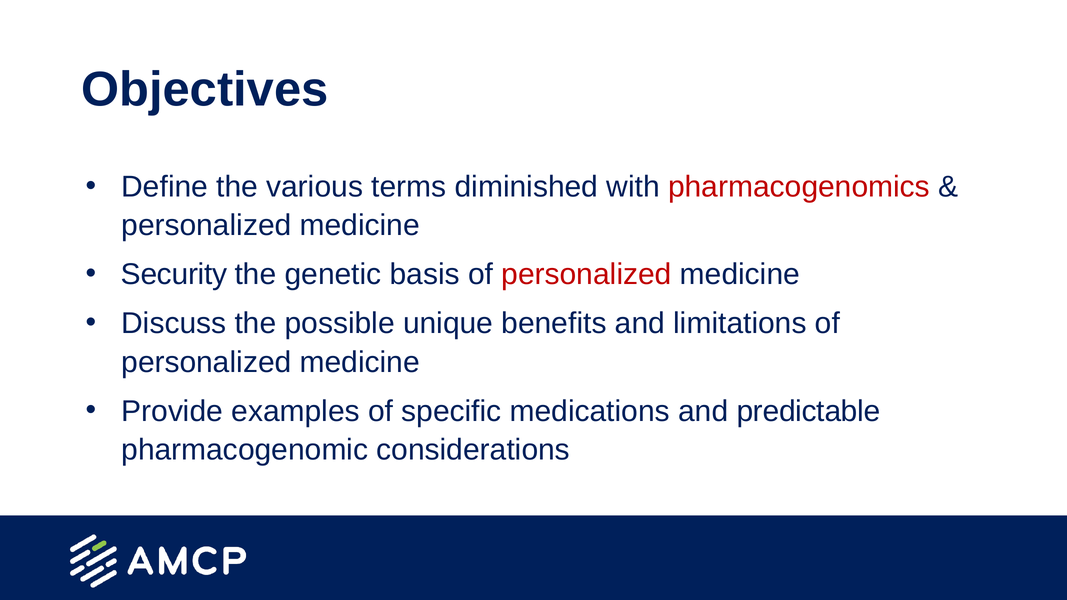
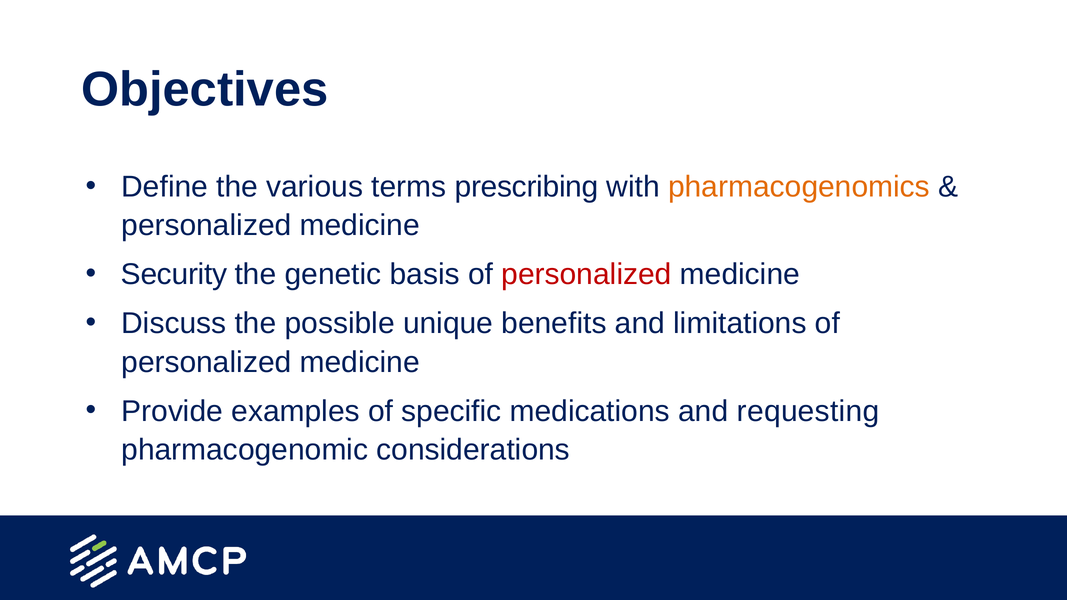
diminished: diminished -> prescribing
pharmacogenomics colour: red -> orange
predictable: predictable -> requesting
